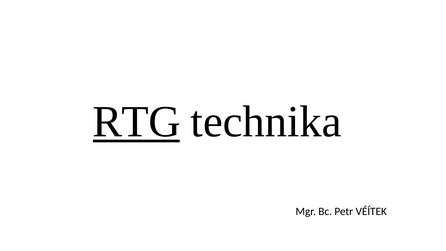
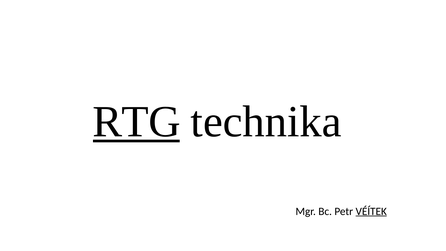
VÉÍTEK underline: none -> present
